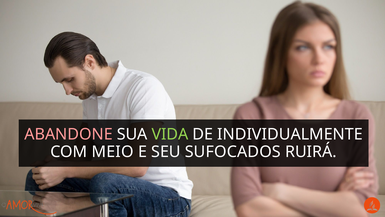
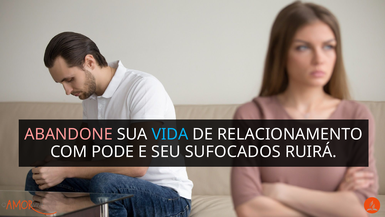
VIDA colour: light green -> light blue
INDIVIDUALMENTE: INDIVIDUALMENTE -> RELACIONAMENTO
MEIO: MEIO -> PODE
